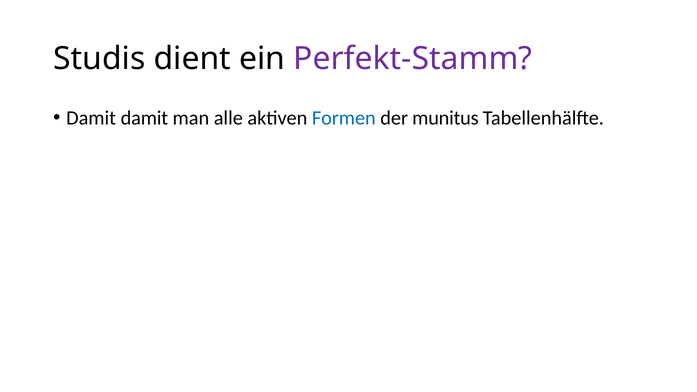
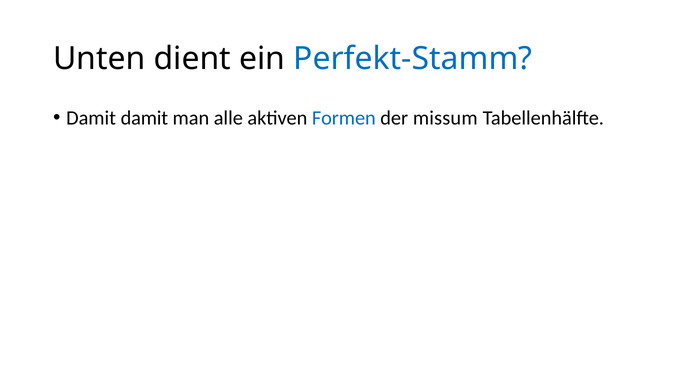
Studis: Studis -> Unten
Perfekt-Stamm colour: purple -> blue
munitus: munitus -> missum
